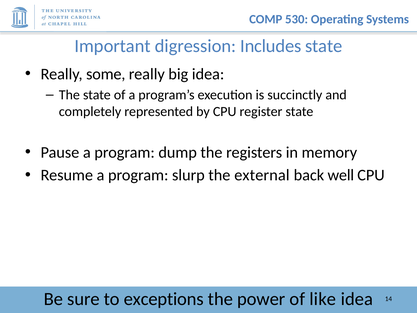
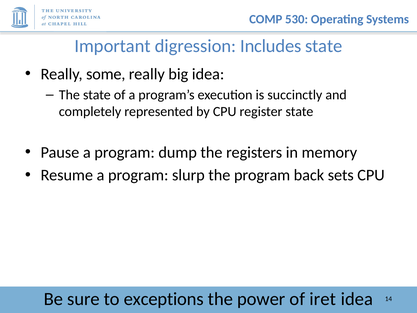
the external: external -> program
well: well -> sets
like: like -> iret
